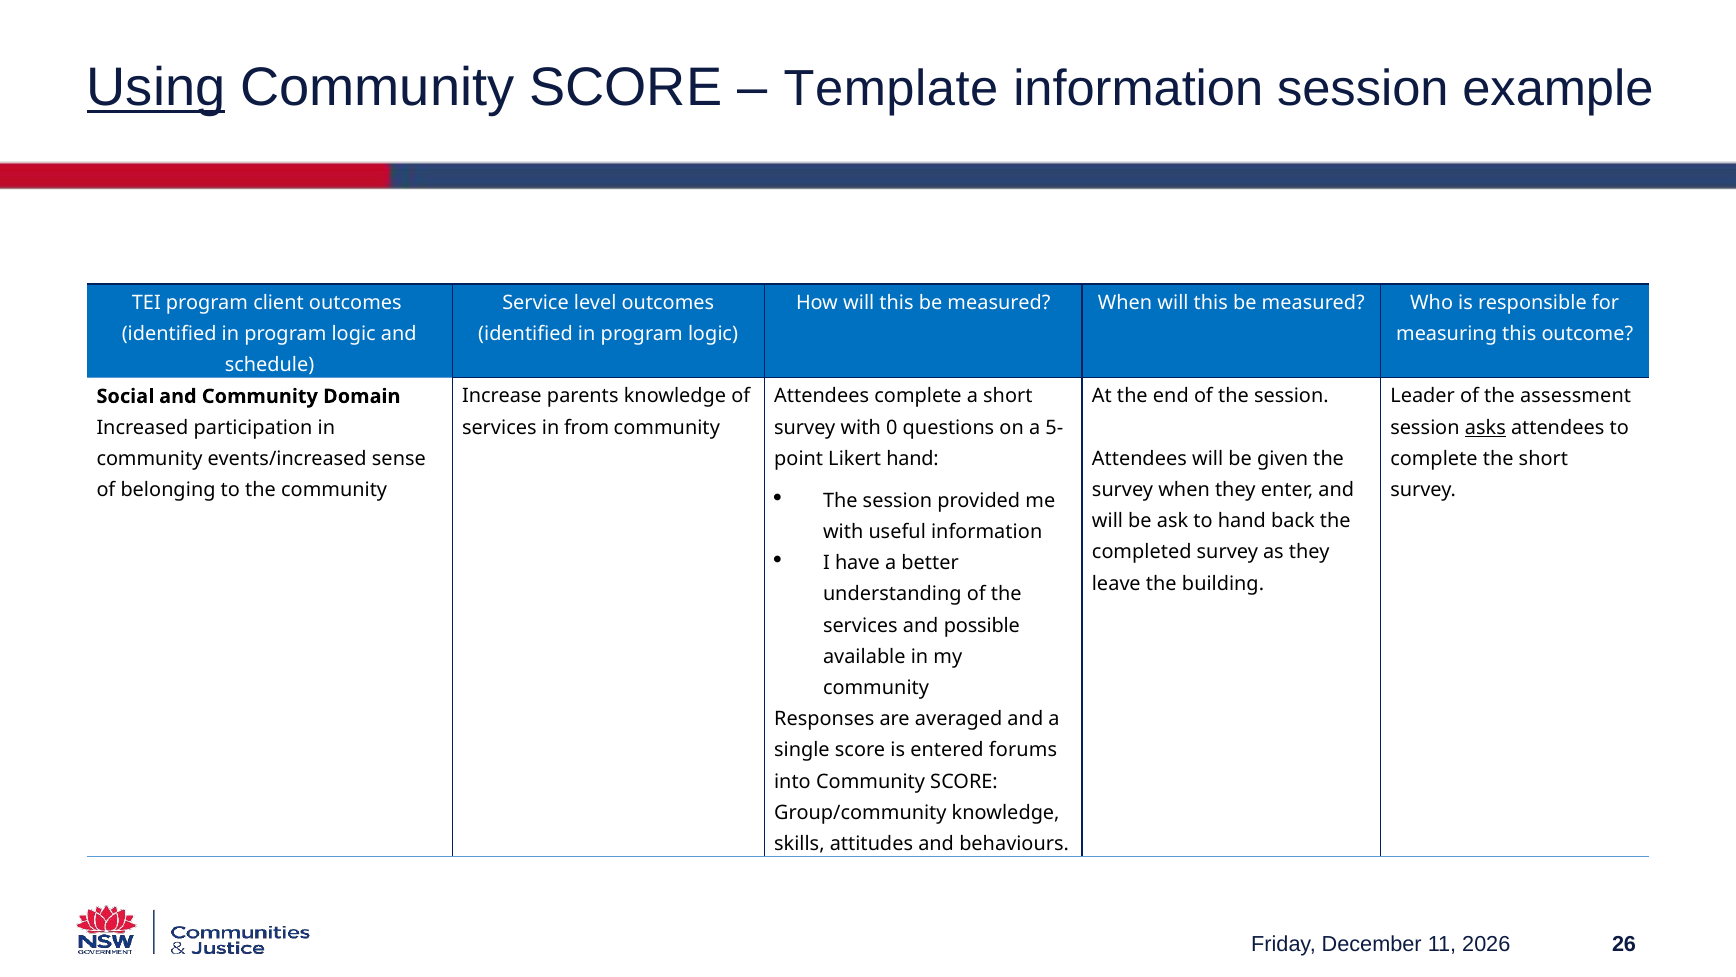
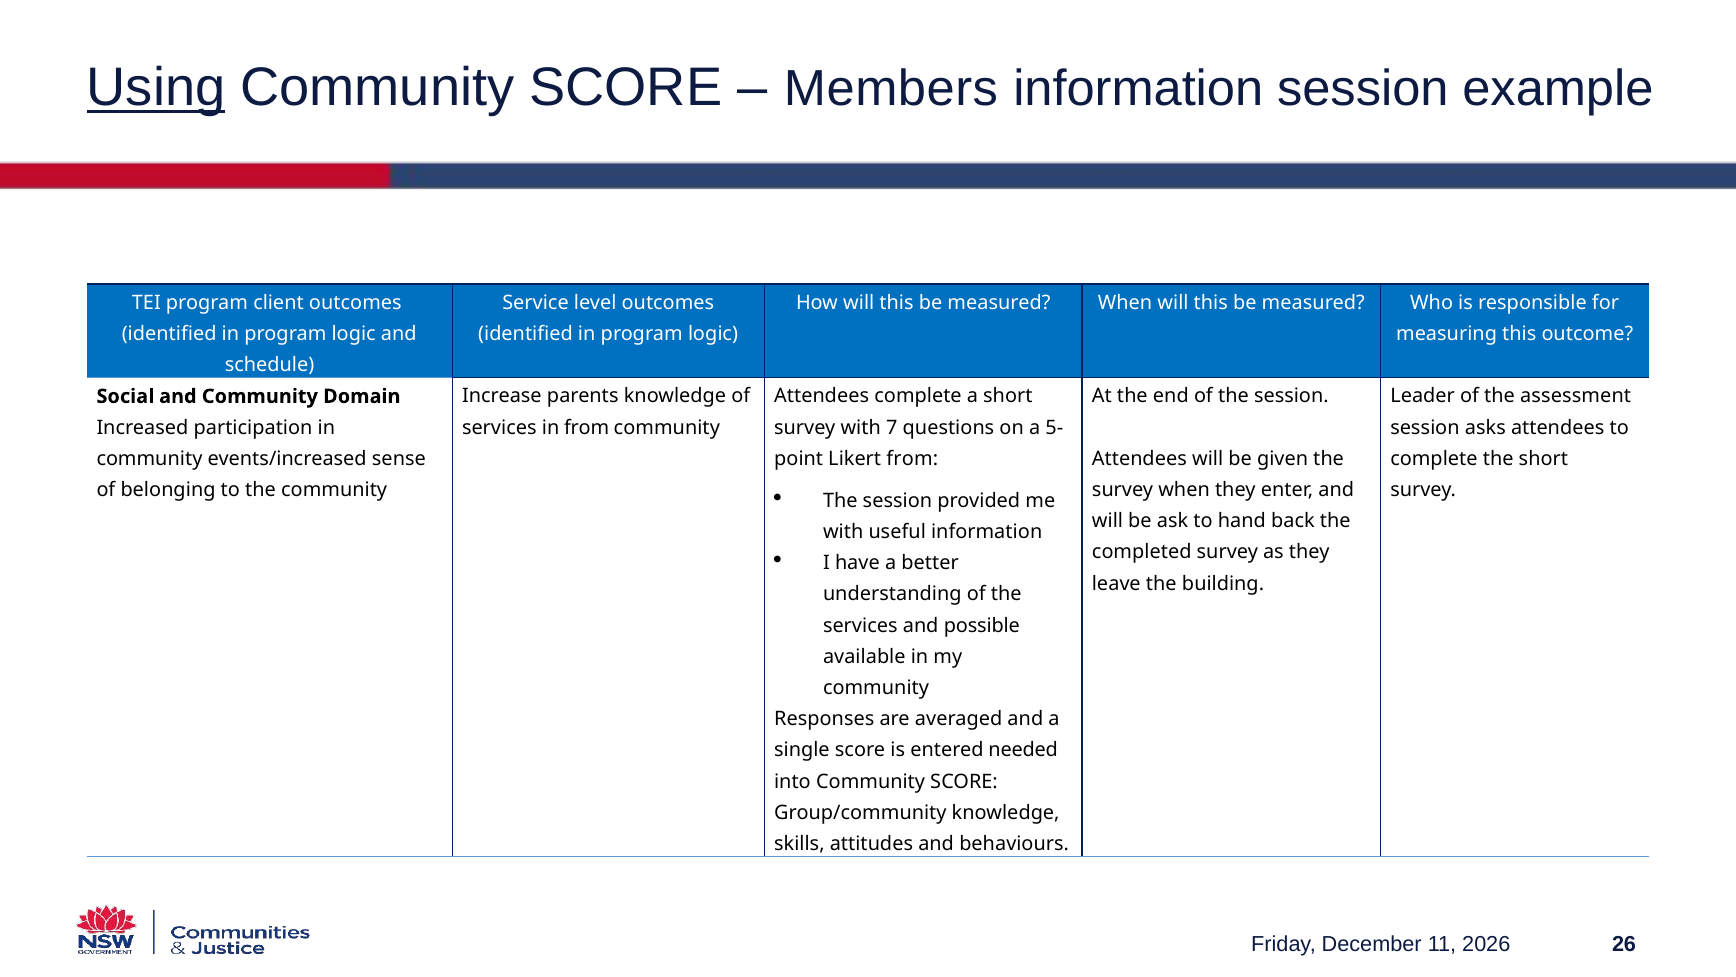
Template: Template -> Members
0: 0 -> 7
asks underline: present -> none
Likert hand: hand -> from
forums: forums -> needed
